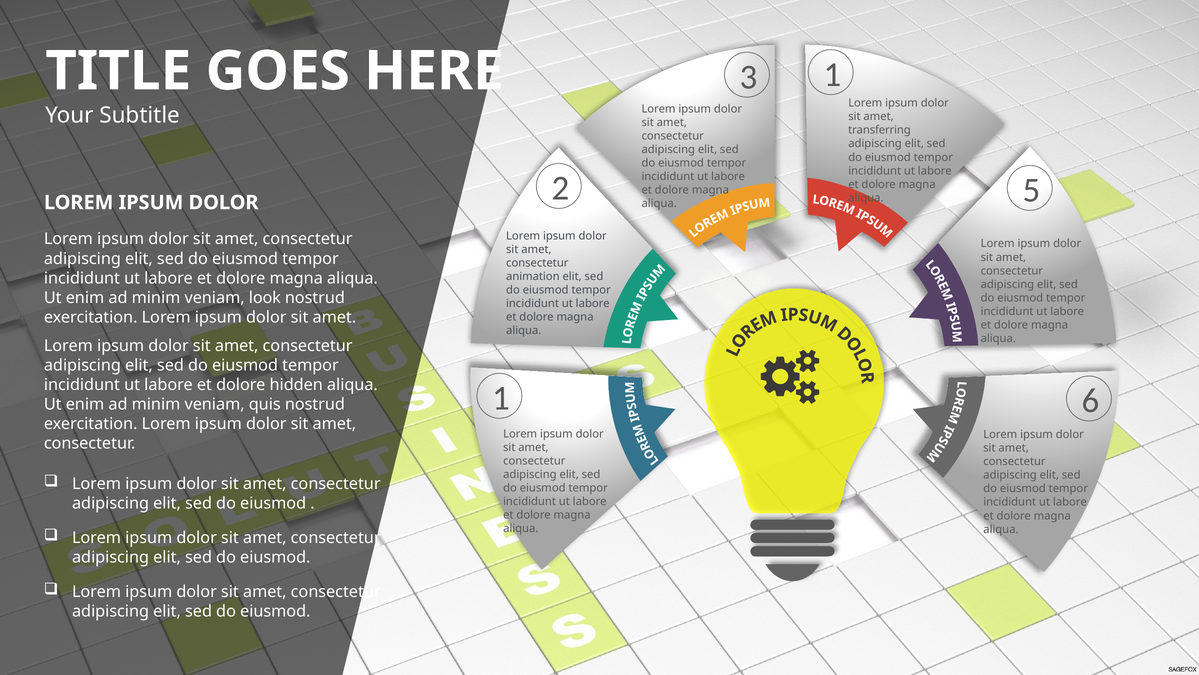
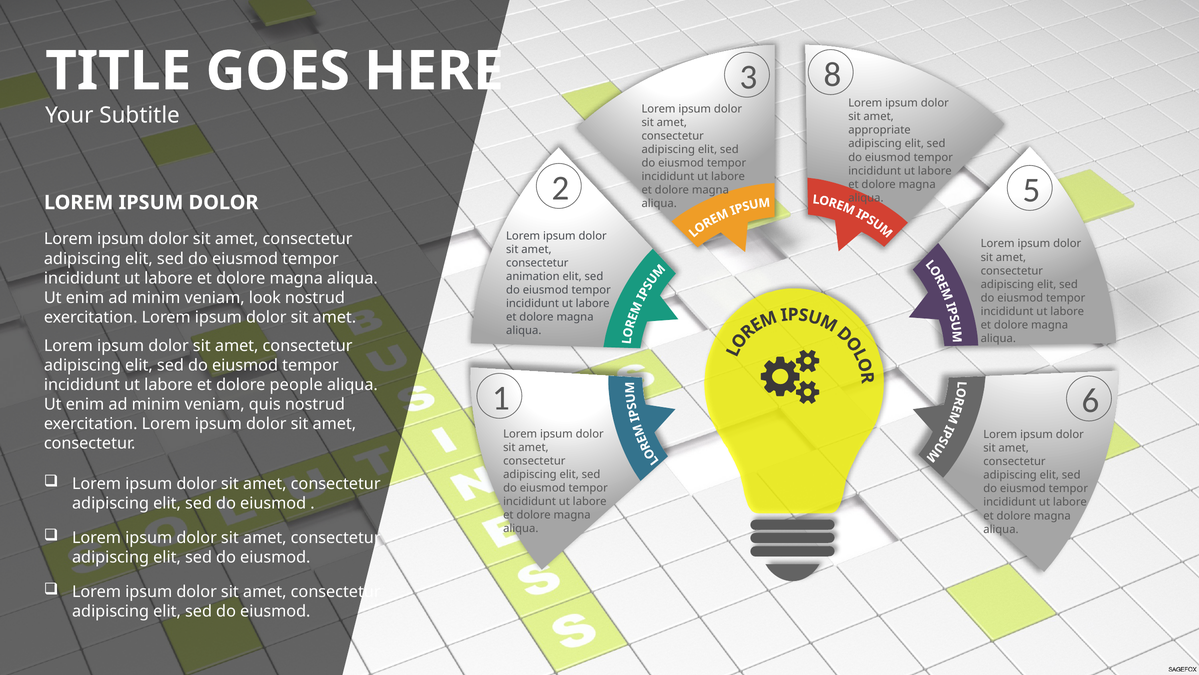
1 at (832, 74): 1 -> 8
transferring: transferring -> appropriate
hidden: hidden -> people
